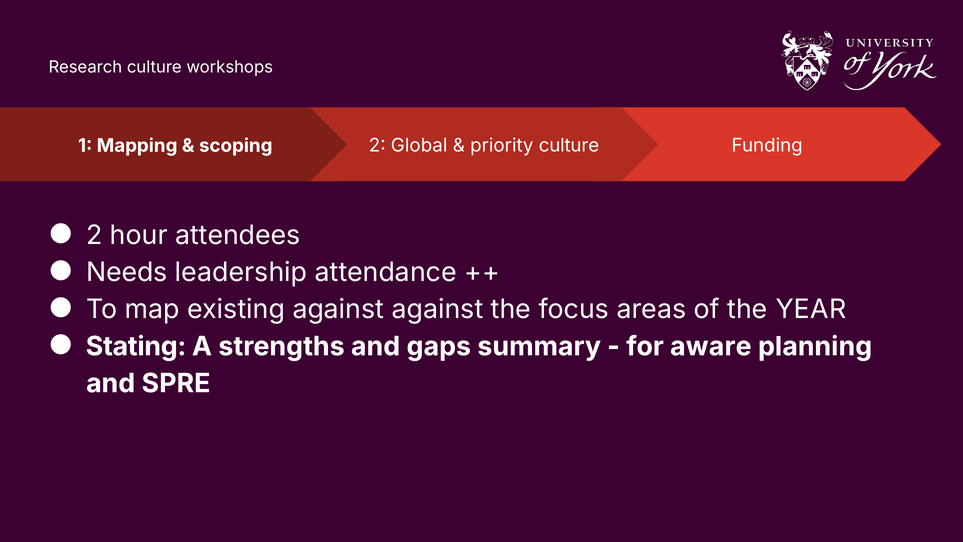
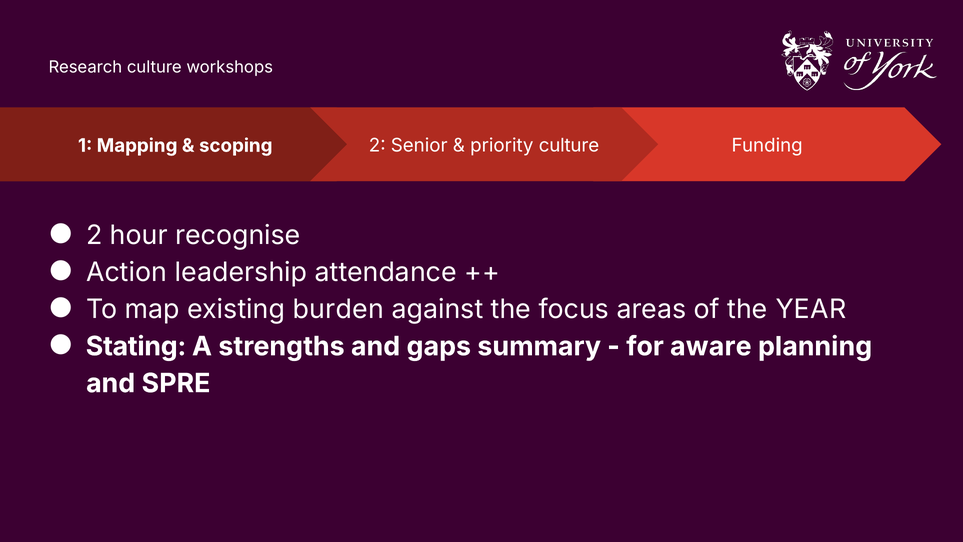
Global: Global -> Senior
attendees: attendees -> recognise
Needs: Needs -> Action
existing against: against -> burden
